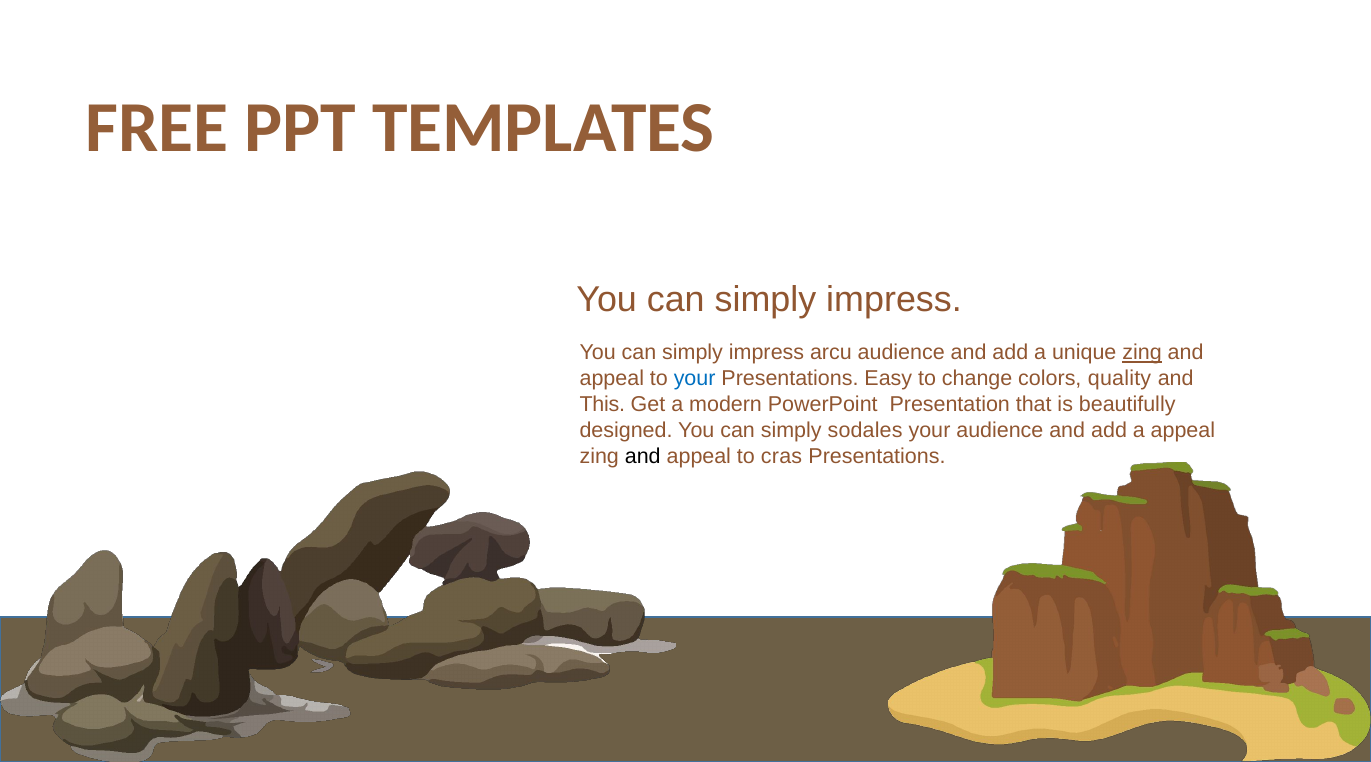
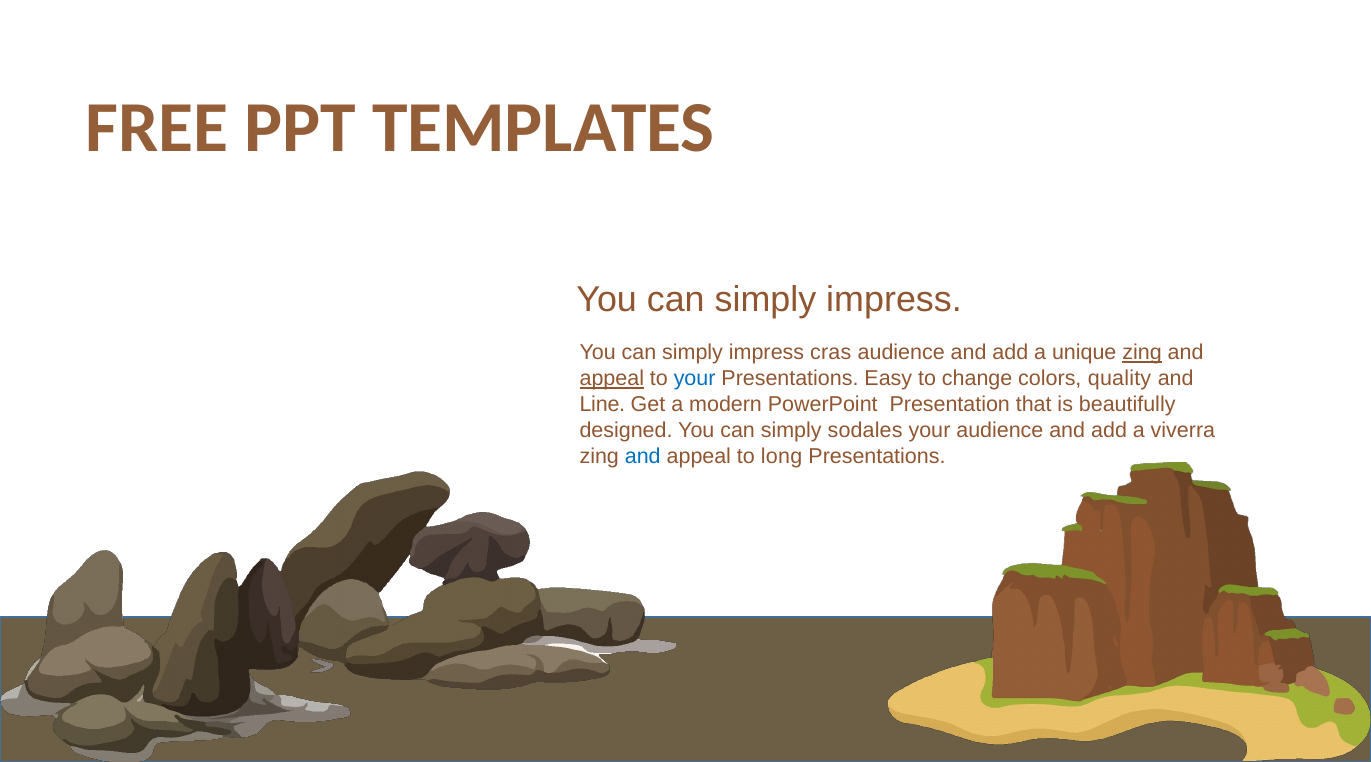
arcu: arcu -> cras
appeal at (612, 378) underline: none -> present
This: This -> Line
a appeal: appeal -> viverra
and at (643, 456) colour: black -> blue
cras: cras -> long
